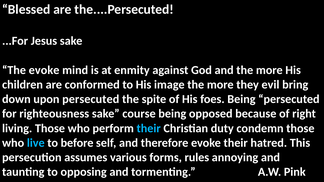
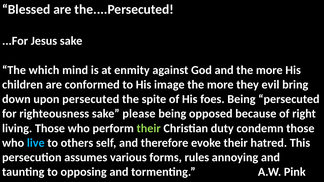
The evoke: evoke -> which
course: course -> please
their at (149, 128) colour: light blue -> light green
before: before -> others
